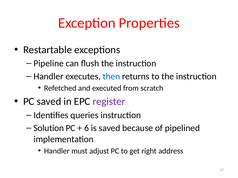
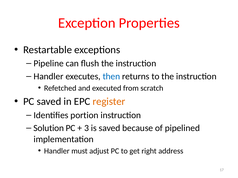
register colour: purple -> orange
queries: queries -> portion
6: 6 -> 3
